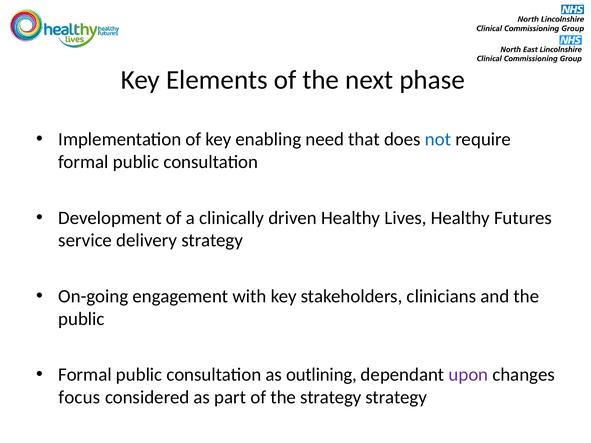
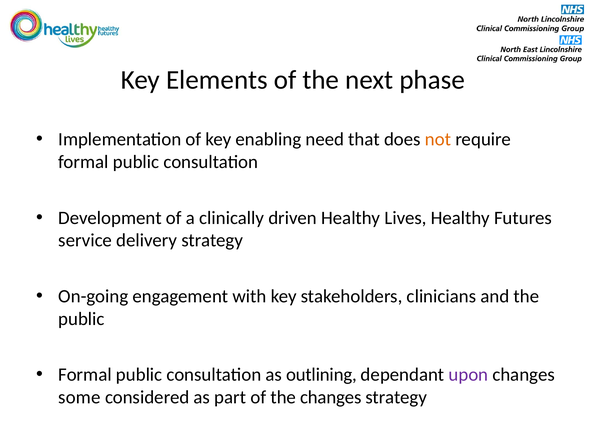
not colour: blue -> orange
focus: focus -> some
the strategy: strategy -> changes
